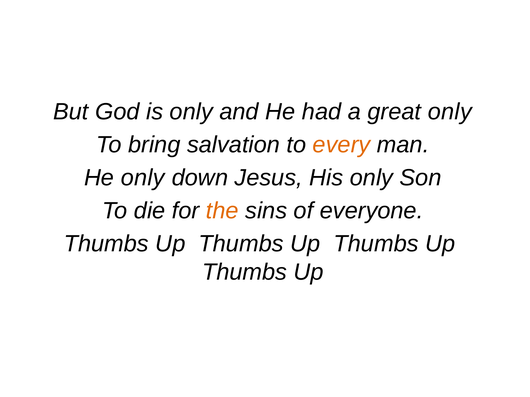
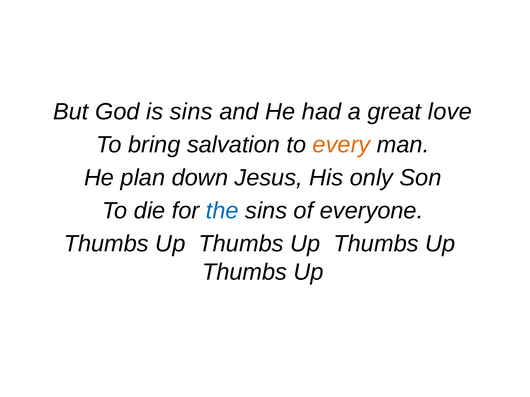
is only: only -> sins
great only: only -> love
He only: only -> plan
the colour: orange -> blue
